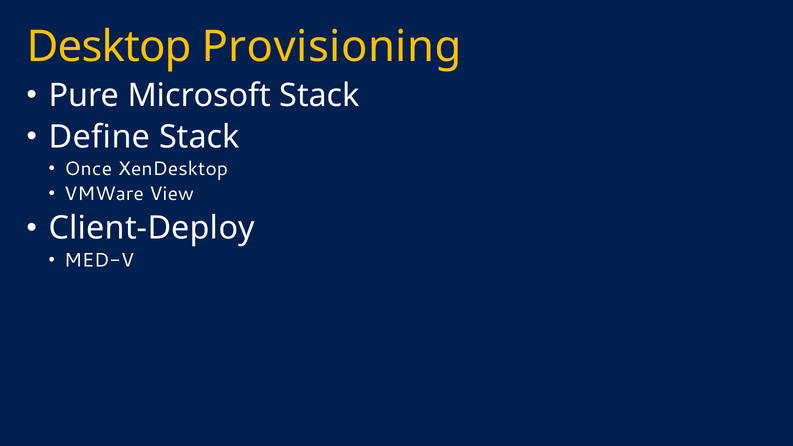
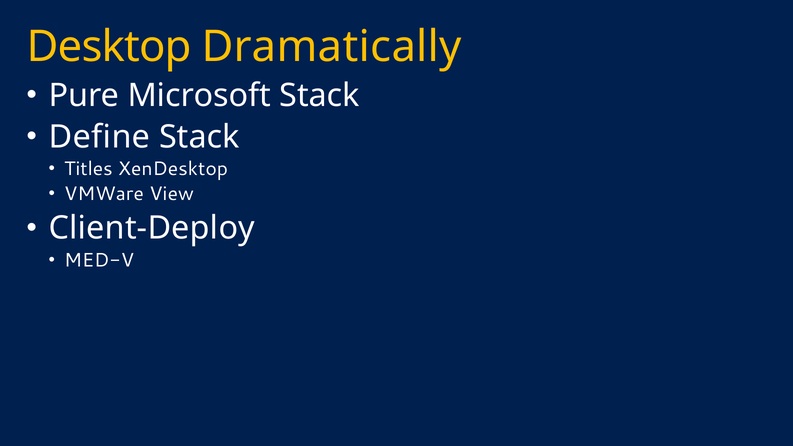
Provisioning: Provisioning -> Dramatically
Once: Once -> Titles
